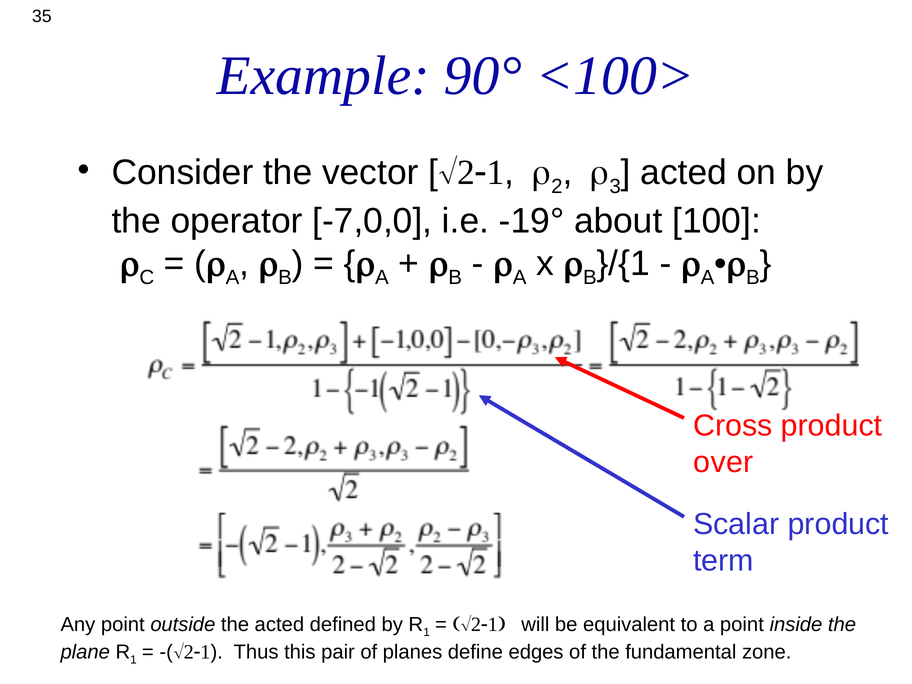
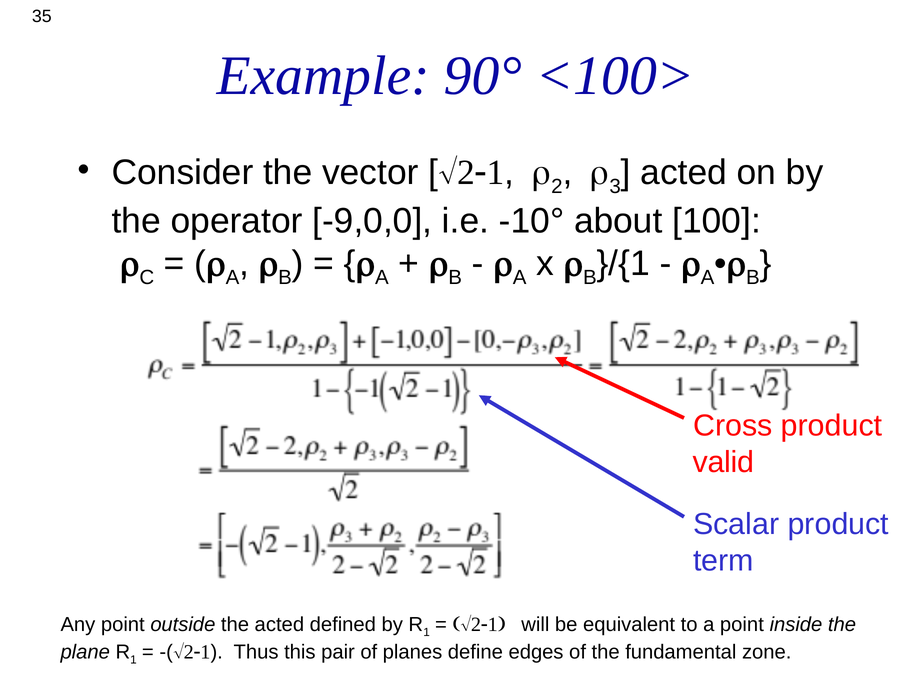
-7,0,0: -7,0,0 -> -9,0,0
-19°: -19° -> -10°
over: over -> valid
